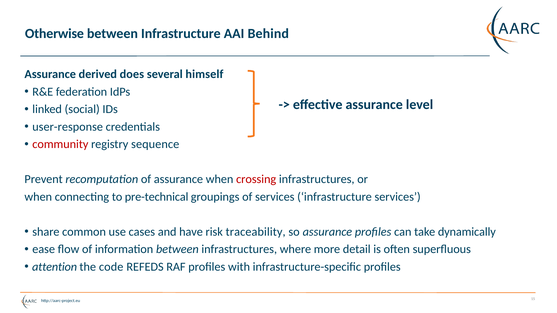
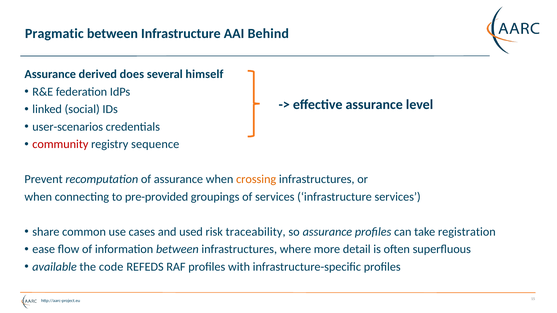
Otherwise: Otherwise -> Pragmatic
user-response: user-response -> user-scenarios
crossing colour: red -> orange
pre-technical: pre-technical -> pre-provided
have: have -> used
dynamically: dynamically -> registration
attention: attention -> available
